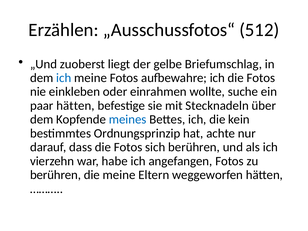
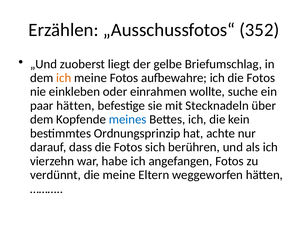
512: 512 -> 352
ich at (64, 78) colour: blue -> orange
berühren at (56, 175): berühren -> verdünnt
